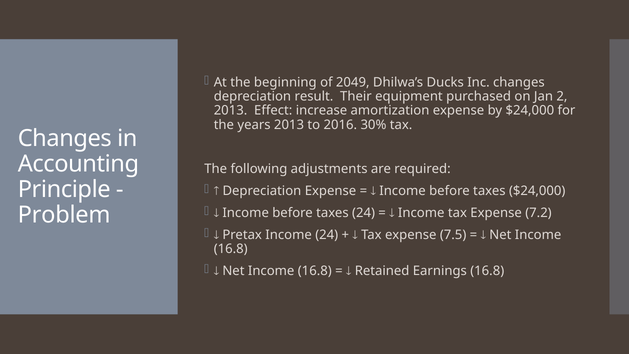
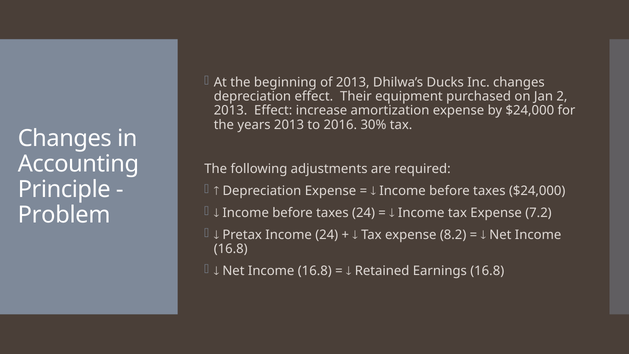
of 2049: 2049 -> 2013
depreciation result: result -> effect
7.5: 7.5 -> 8.2
